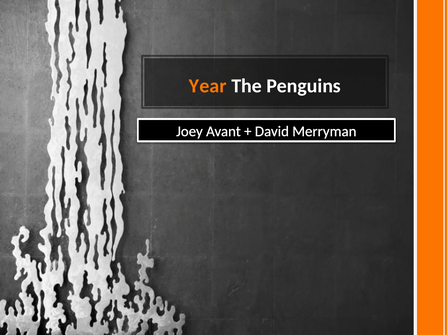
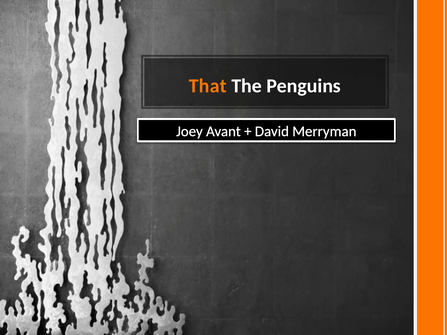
Year: Year -> That
